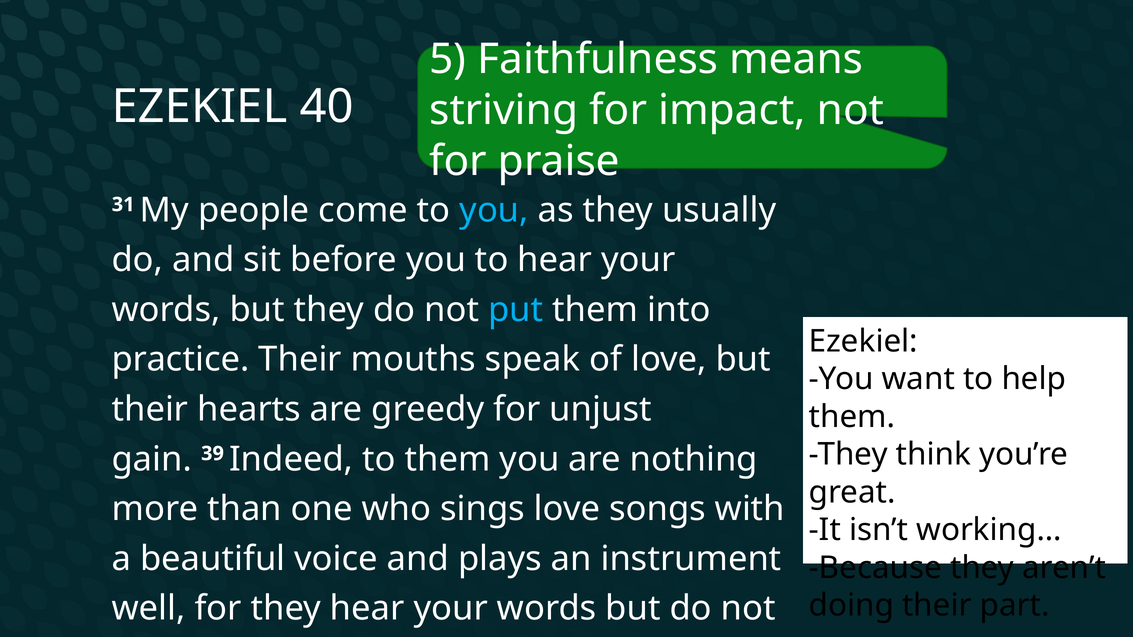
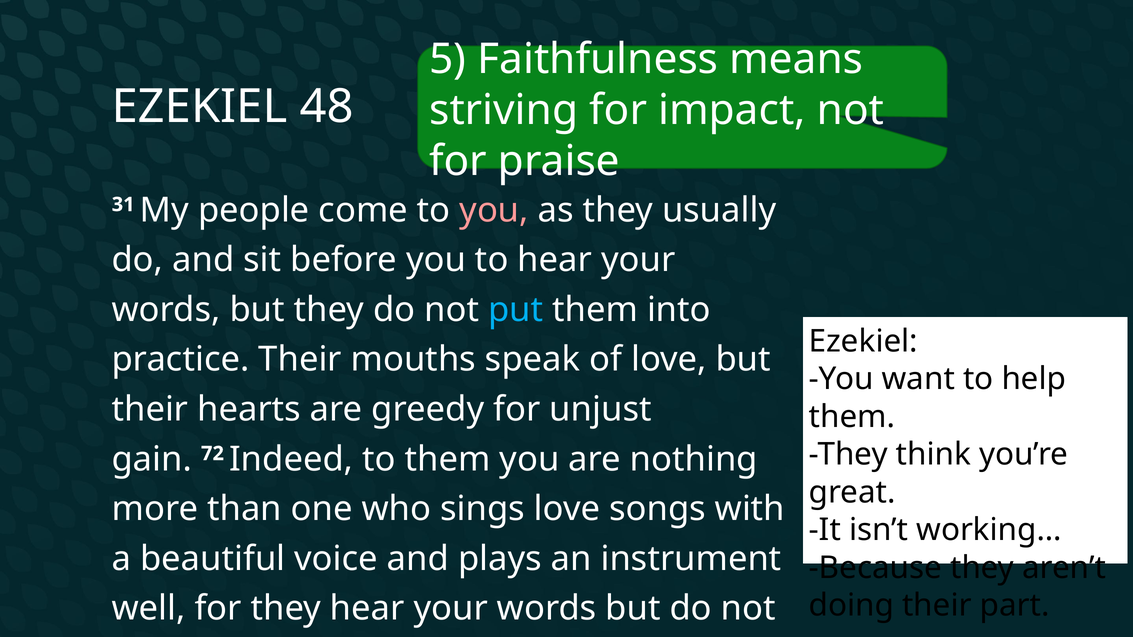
40: 40 -> 48
you at (494, 210) colour: light blue -> pink
39: 39 -> 72
